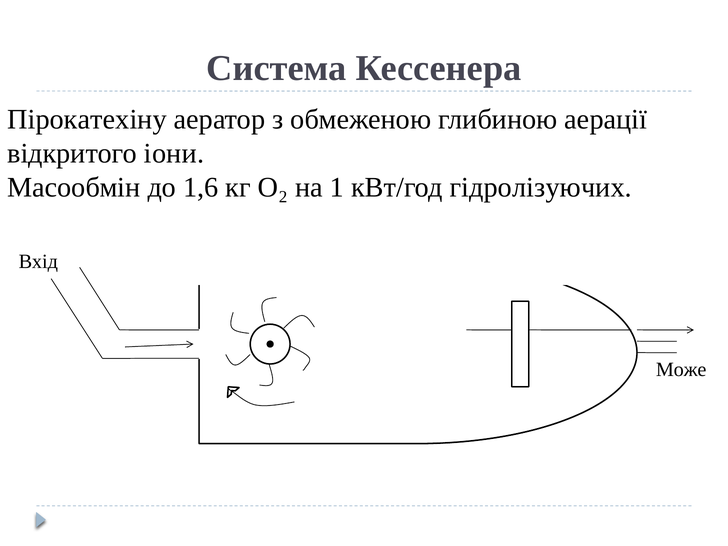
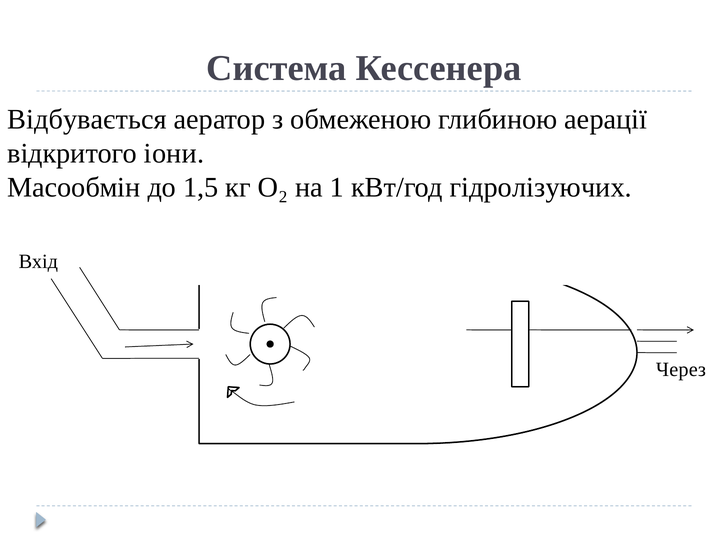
Пірокатехіну: Пірокатехіну -> Відбувається
1,6: 1,6 -> 1,5
Може: Може -> Через
